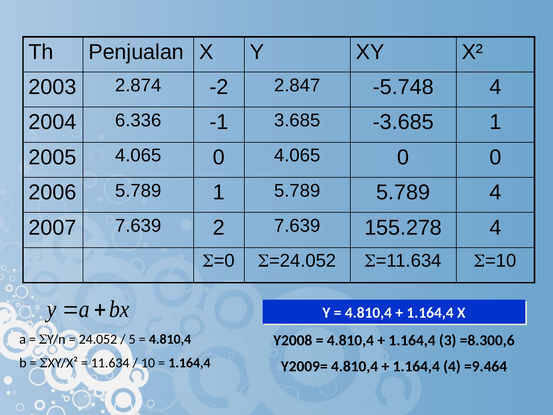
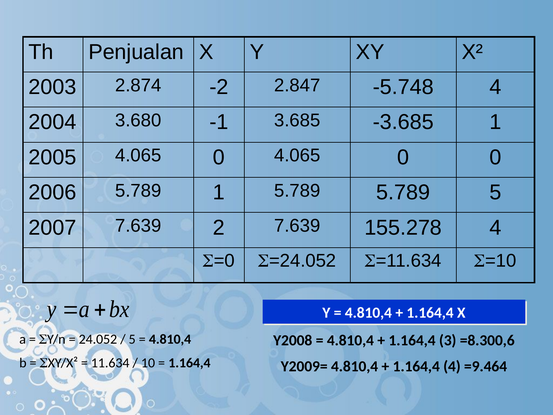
6.336: 6.336 -> 3.680
5.789 4: 4 -> 5
